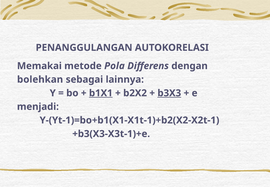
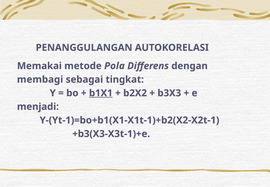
bolehkan: bolehkan -> membagi
lainnya: lainnya -> tingkat
b3X3 underline: present -> none
